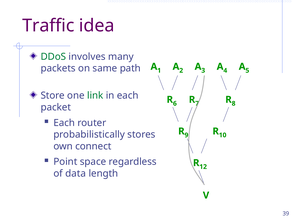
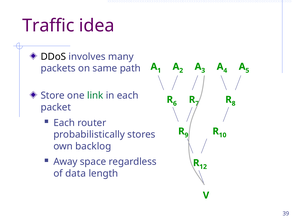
DDoS colour: green -> black
connect: connect -> backlog
Point: Point -> Away
